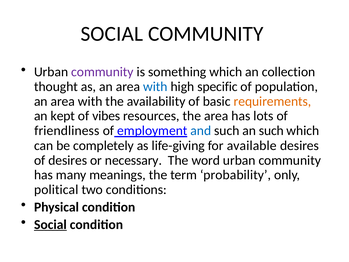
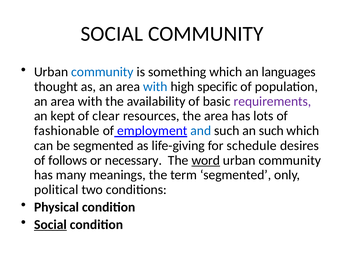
community at (102, 72) colour: purple -> blue
collection: collection -> languages
requirements colour: orange -> purple
vibes: vibes -> clear
friendliness: friendliness -> fashionable
be completely: completely -> segmented
available: available -> schedule
of desires: desires -> follows
word underline: none -> present
term probability: probability -> segmented
